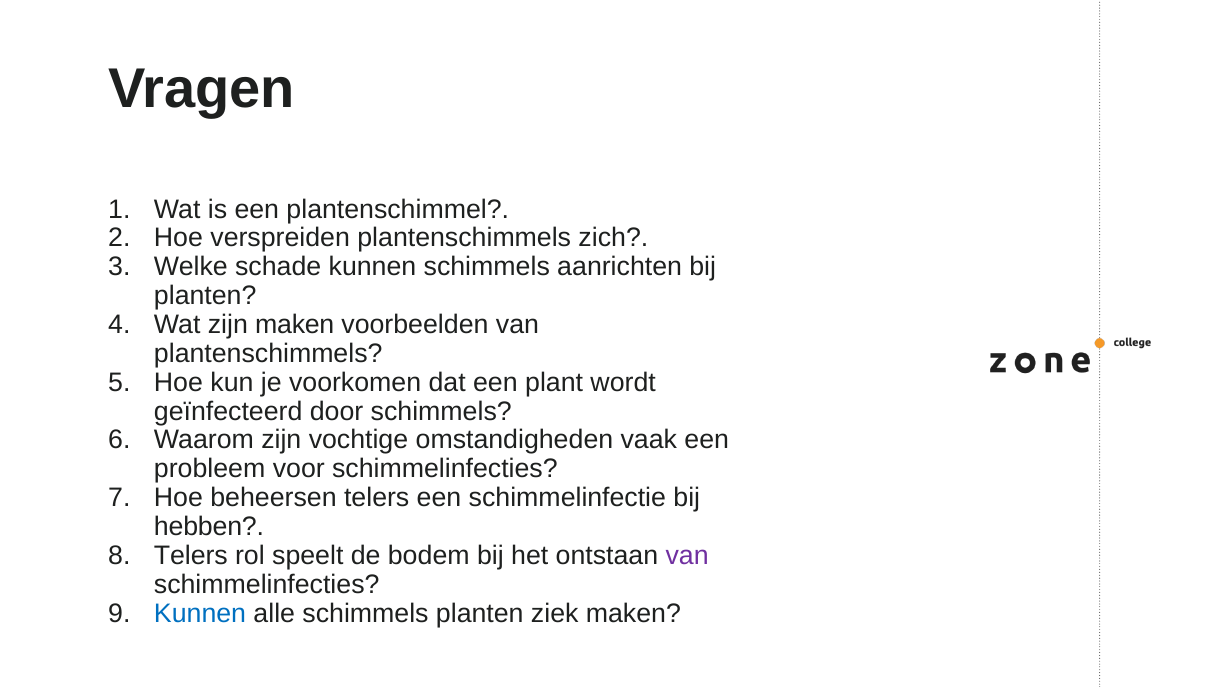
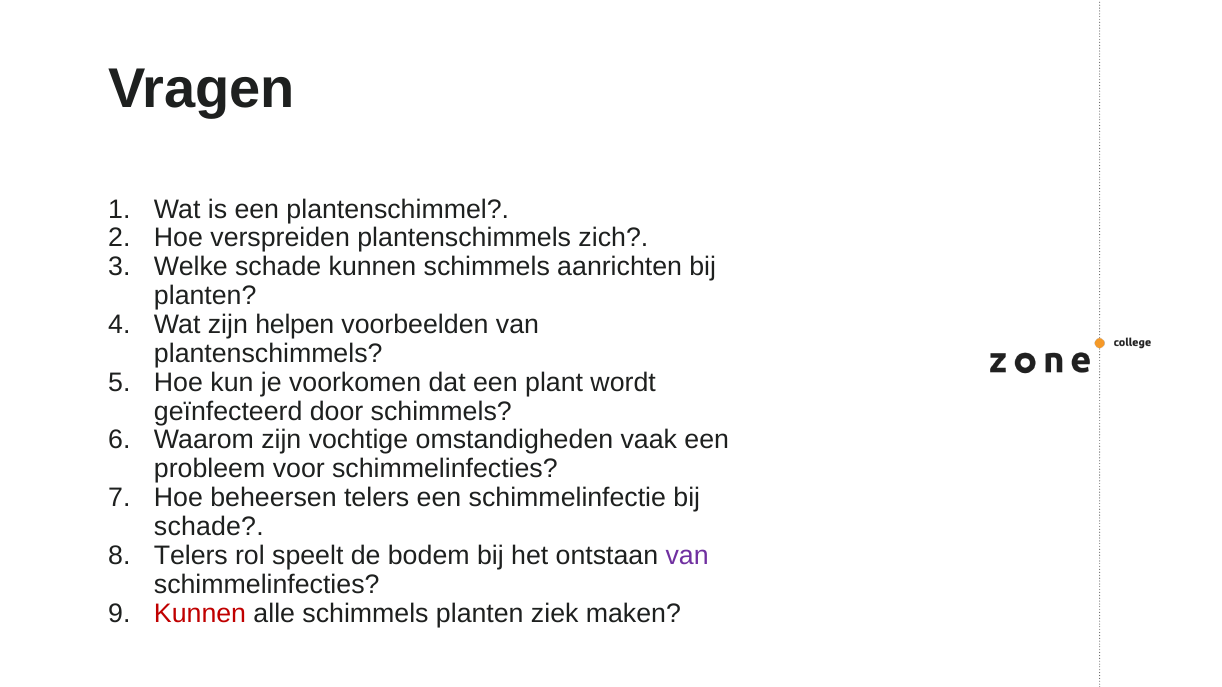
zijn maken: maken -> helpen
hebben at (209, 527): hebben -> schade
Kunnen at (200, 614) colour: blue -> red
